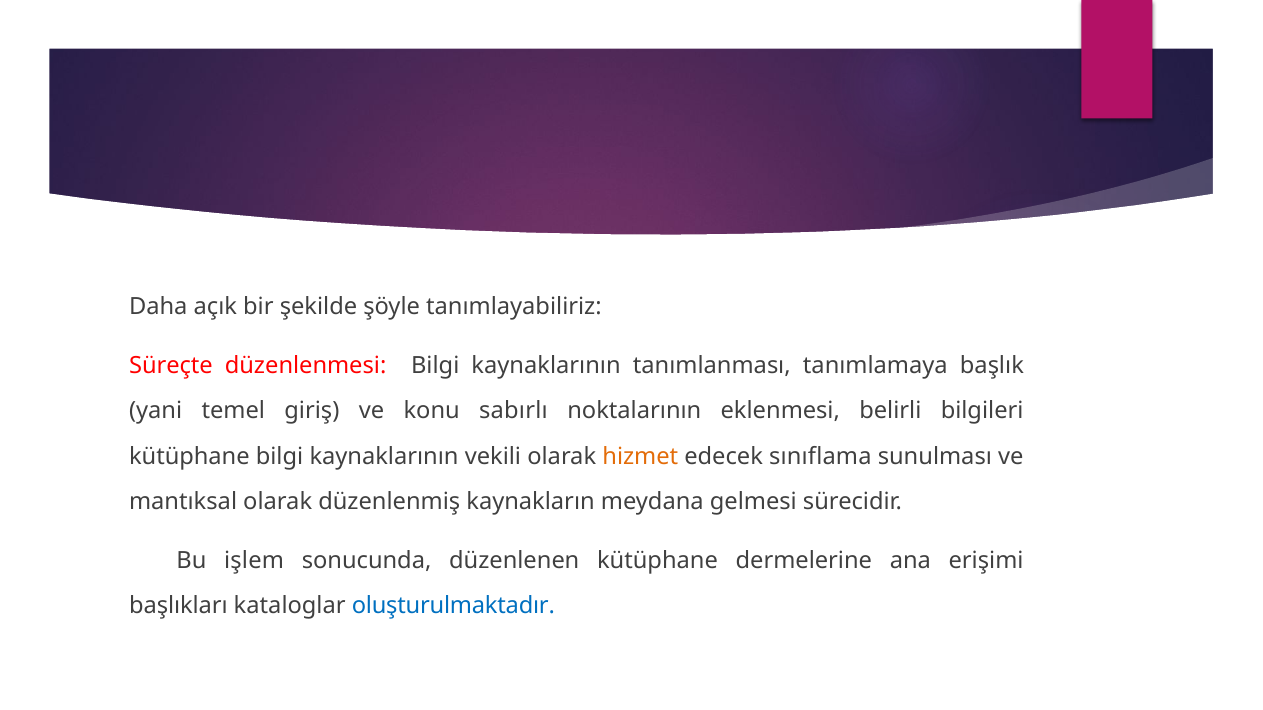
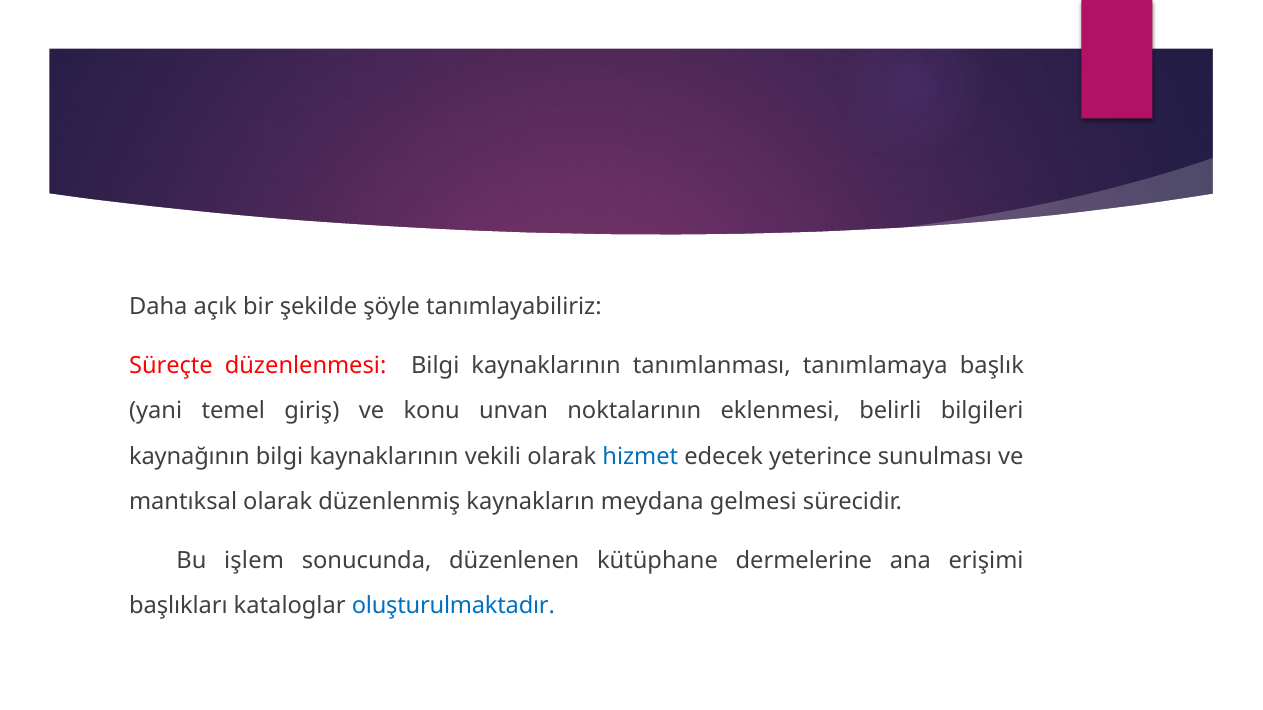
sabırlı: sabırlı -> unvan
kütüphane at (189, 457): kütüphane -> kaynağının
hizmet colour: orange -> blue
sınıflama: sınıflama -> yeterince
